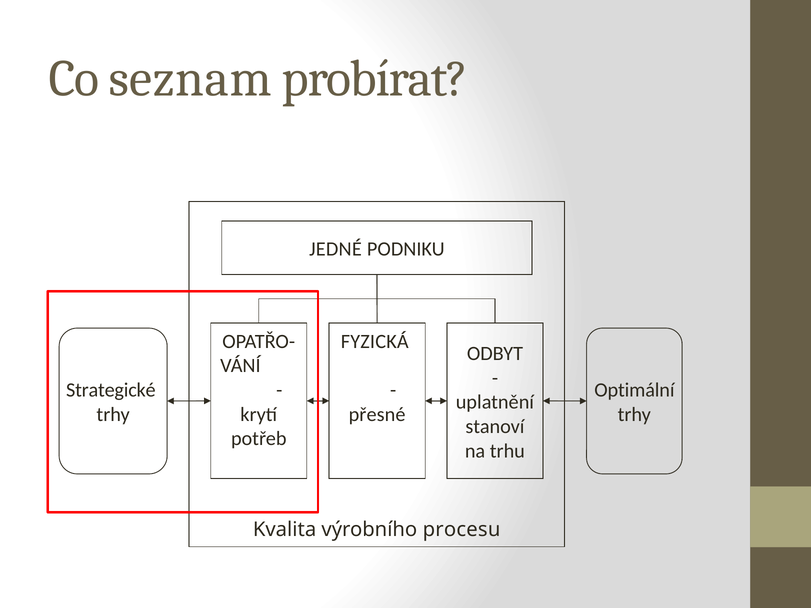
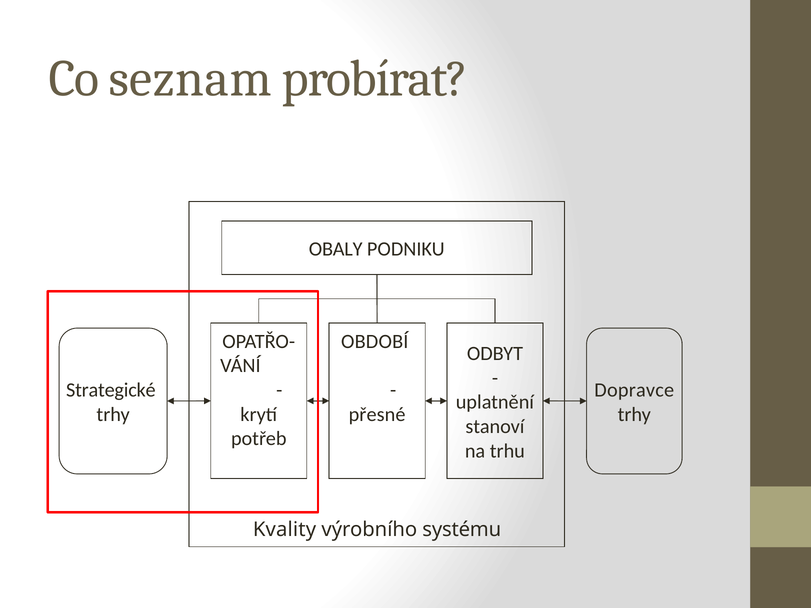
JEDNÉ: JEDNÉ -> OBALY
FYZICKÁ: FYZICKÁ -> OBDOBÍ
Optimální: Optimální -> Dopravce
Kvalita: Kvalita -> Kvality
procesu: procesu -> systému
